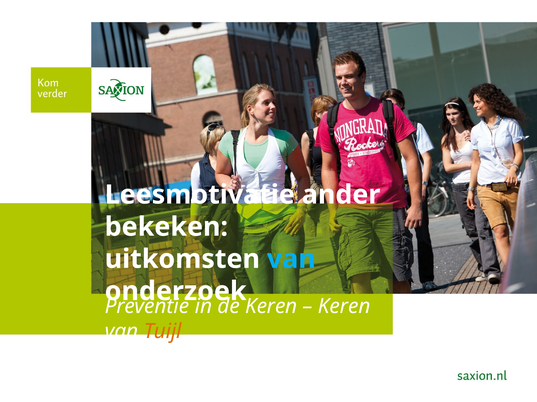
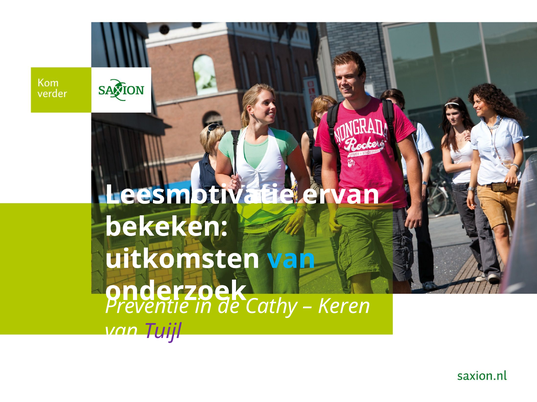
ander: ander -> ervan
Keren at (271, 307): Keren -> Cathy
Tuijl colour: orange -> purple
